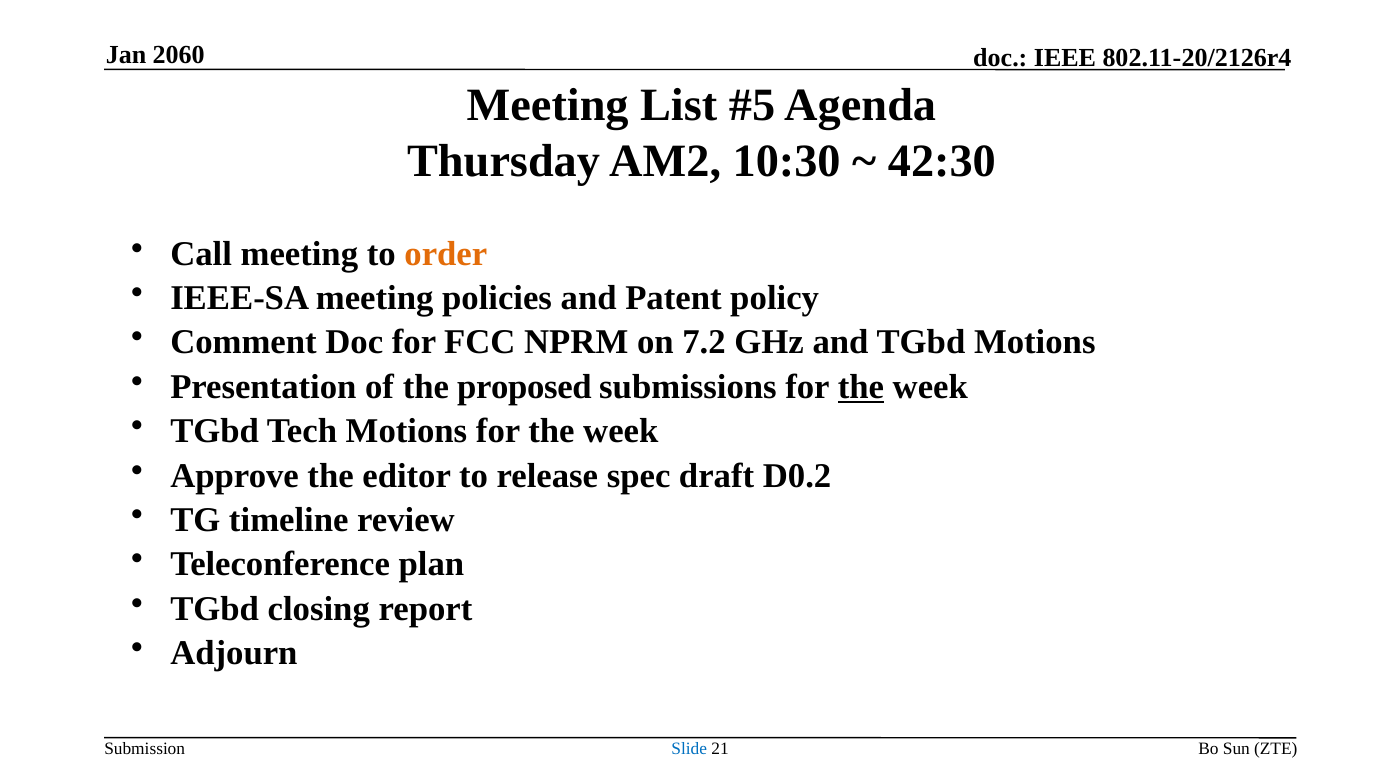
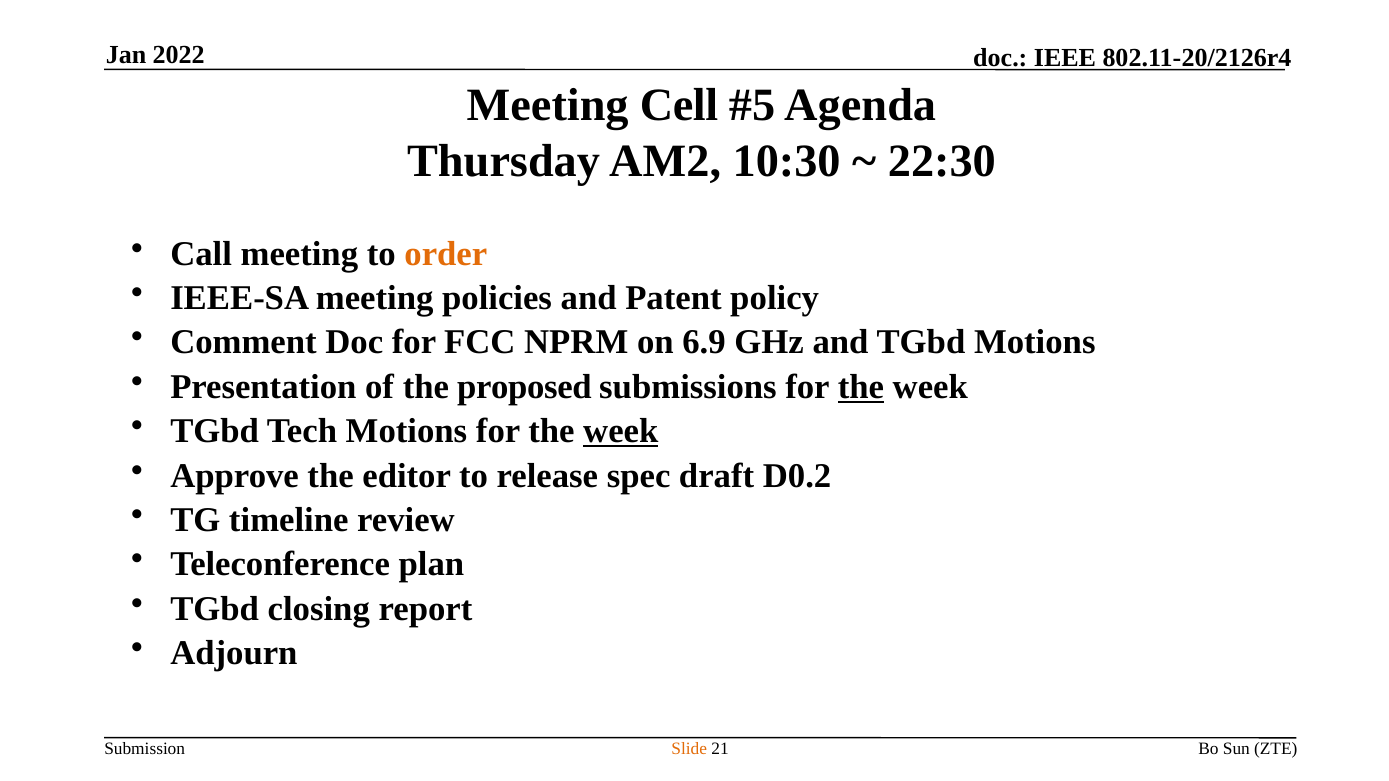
2060: 2060 -> 2022
List: List -> Cell
42:30: 42:30 -> 22:30
7.2: 7.2 -> 6.9
week at (621, 431) underline: none -> present
Slide colour: blue -> orange
